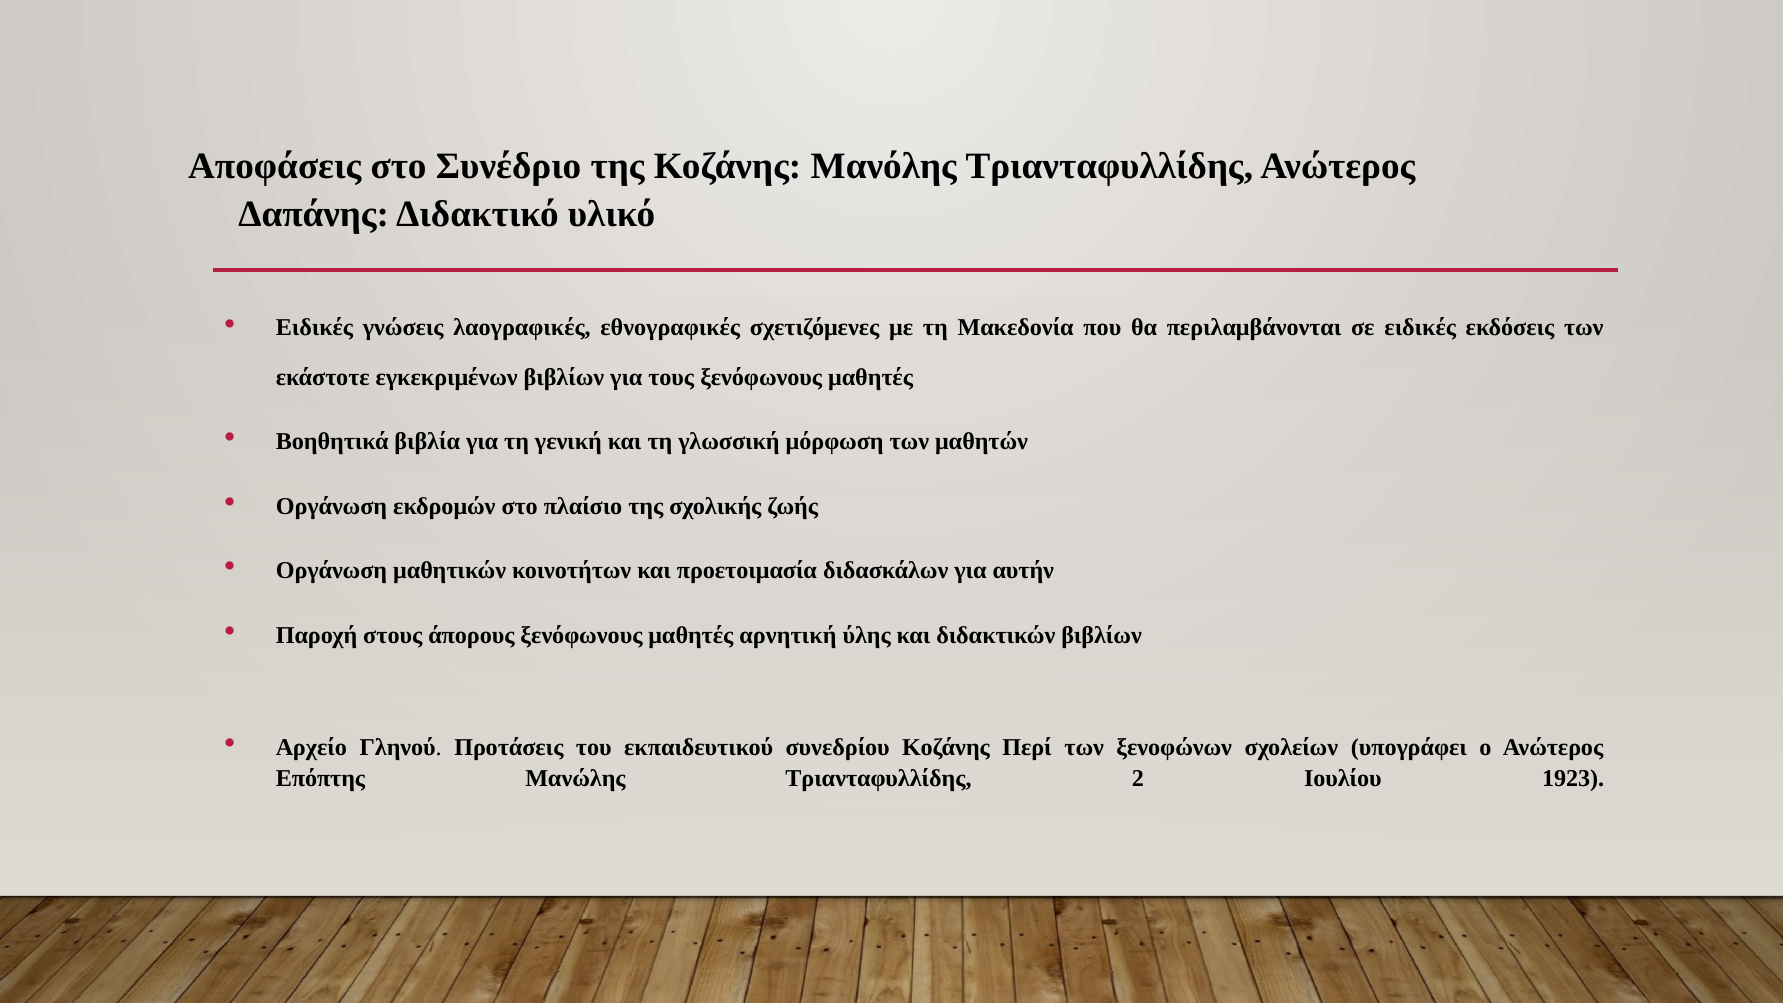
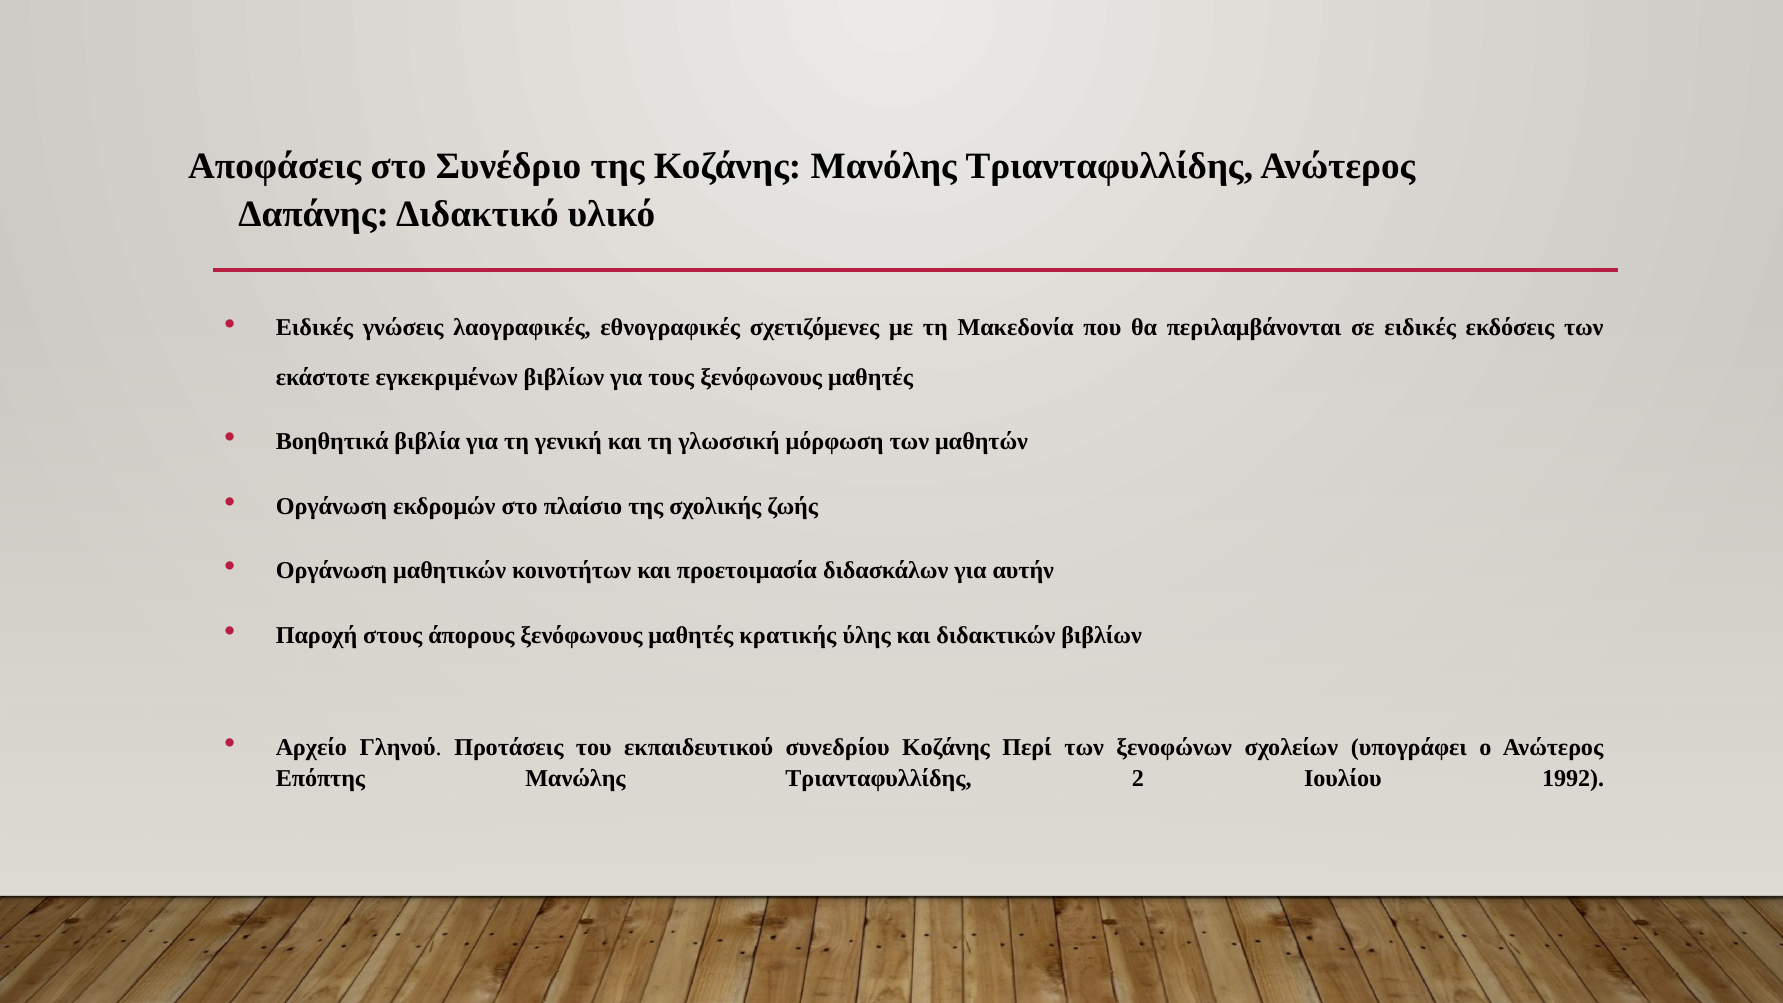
αρνητική: αρνητική -> κρατικής
1923: 1923 -> 1992
